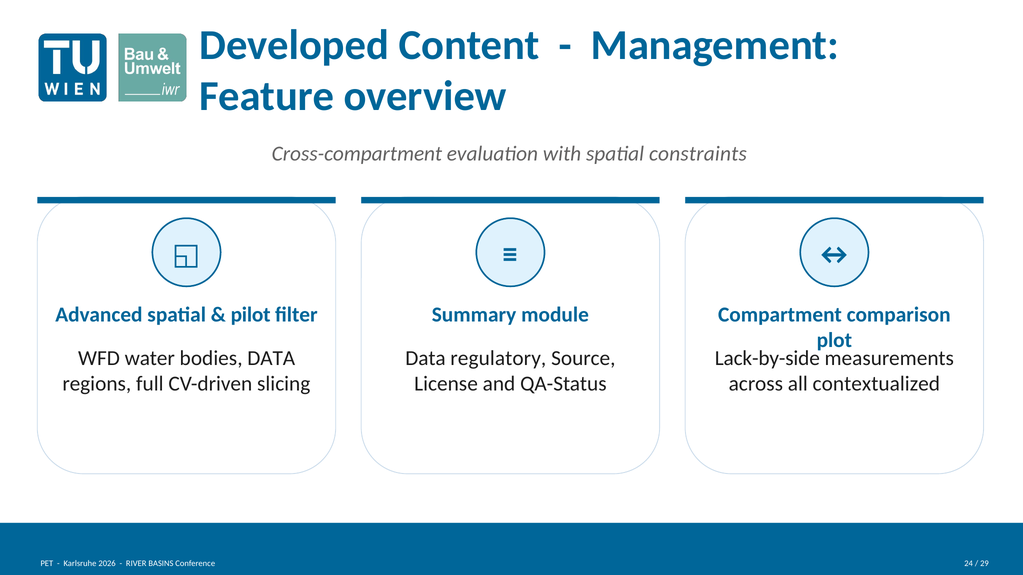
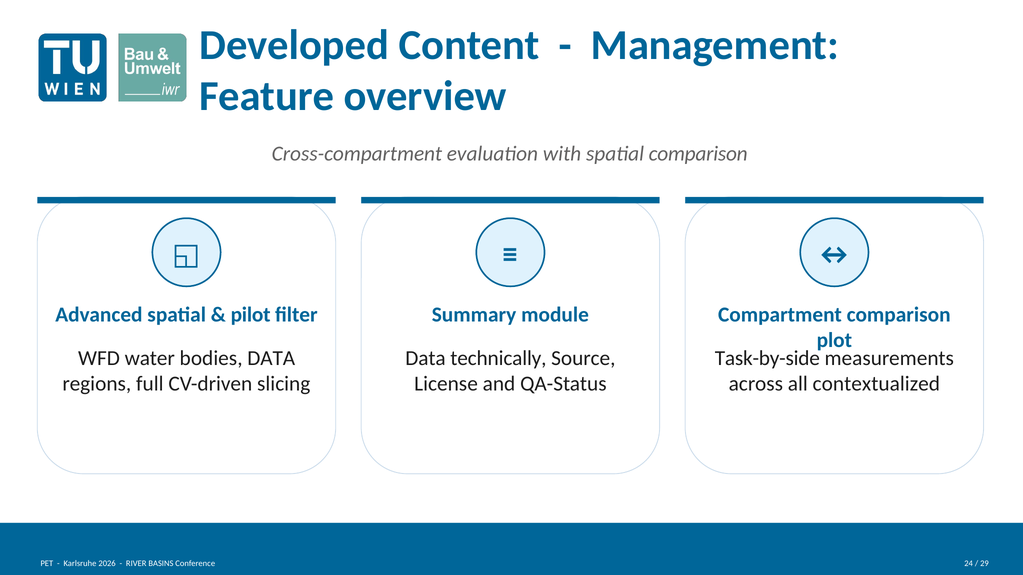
spatial constraints: constraints -> comparison
regulatory: regulatory -> technically
Lack-by-side: Lack-by-side -> Task-by-side
